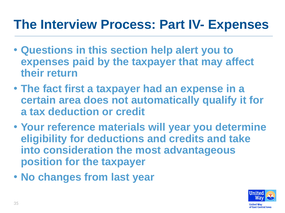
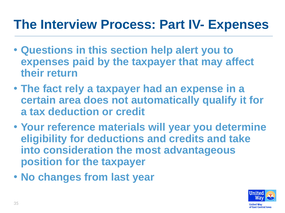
first: first -> rely
